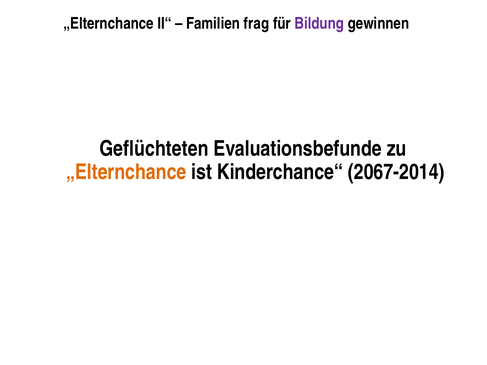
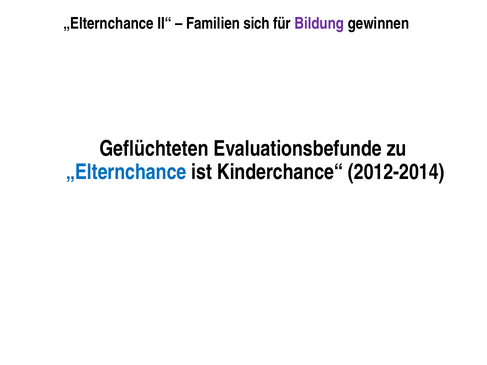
frag: frag -> sich
„Elternchance at (126, 172) colour: orange -> blue
2067-2014: 2067-2014 -> 2012-2014
